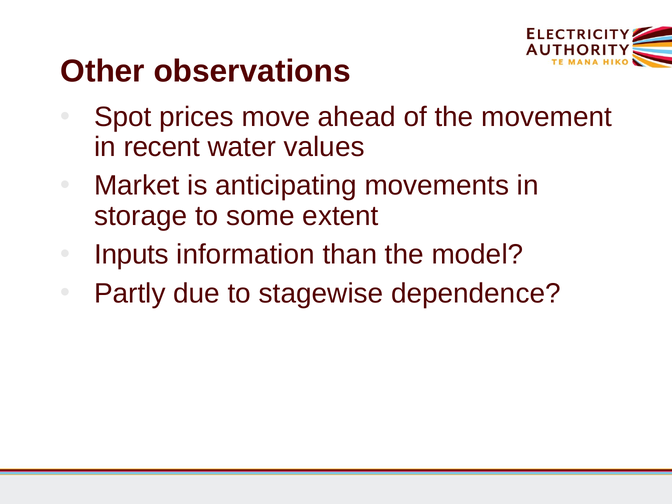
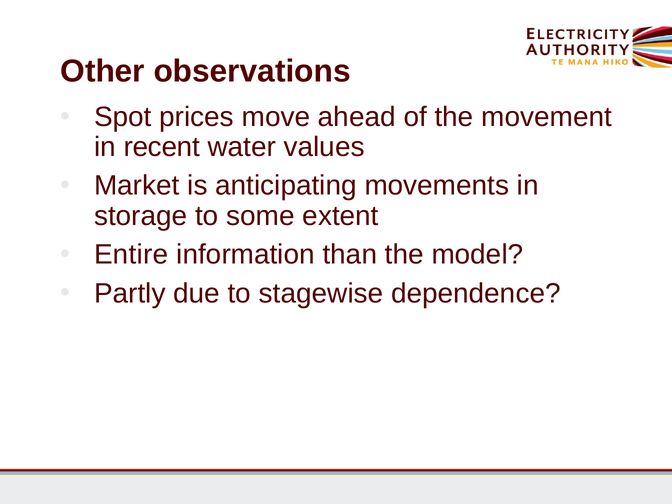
Inputs: Inputs -> Entire
